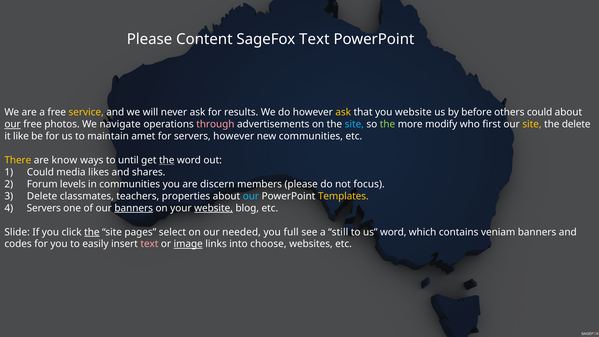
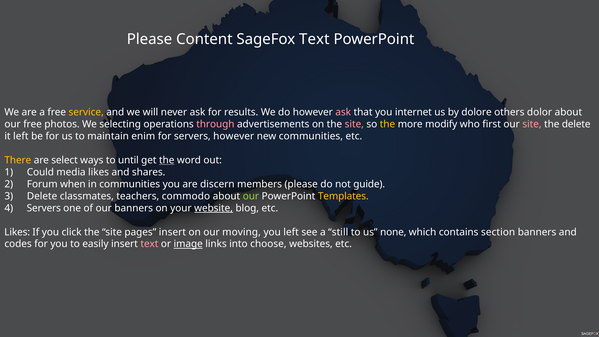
ask at (343, 112) colour: yellow -> pink
you website: website -> internet
before: before -> dolore
others could: could -> dolor
our at (13, 124) underline: present -> none
navigate: navigate -> selecting
site at (354, 124) colour: light blue -> pink
the at (387, 124) colour: light green -> yellow
site at (532, 124) colour: yellow -> pink
it like: like -> left
amet: amet -> enim
know: know -> select
levels: levels -> when
focus: focus -> guide
properties: properties -> commodo
our at (251, 196) colour: light blue -> light green
banners at (134, 208) underline: present -> none
Slide at (17, 232): Slide -> Likes
the at (92, 232) underline: present -> none
pages select: select -> insert
needed: needed -> moving
you full: full -> left
us word: word -> none
veniam: veniam -> section
